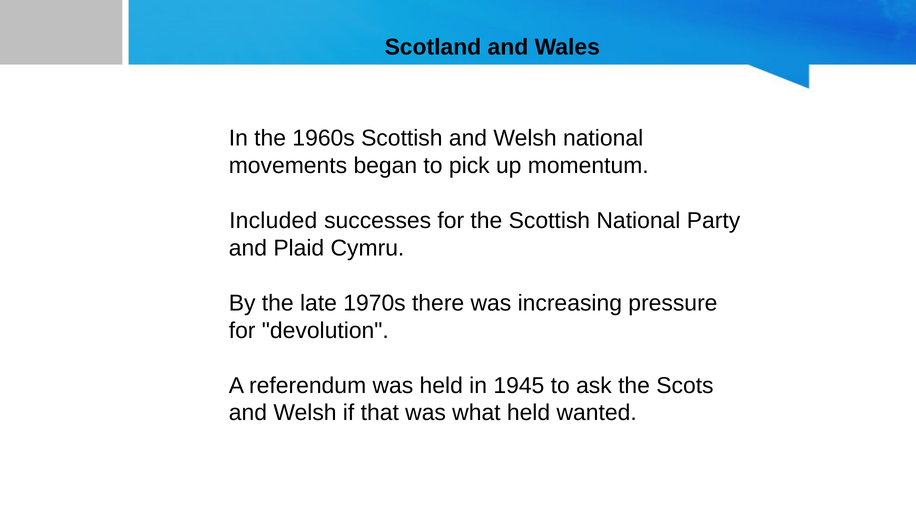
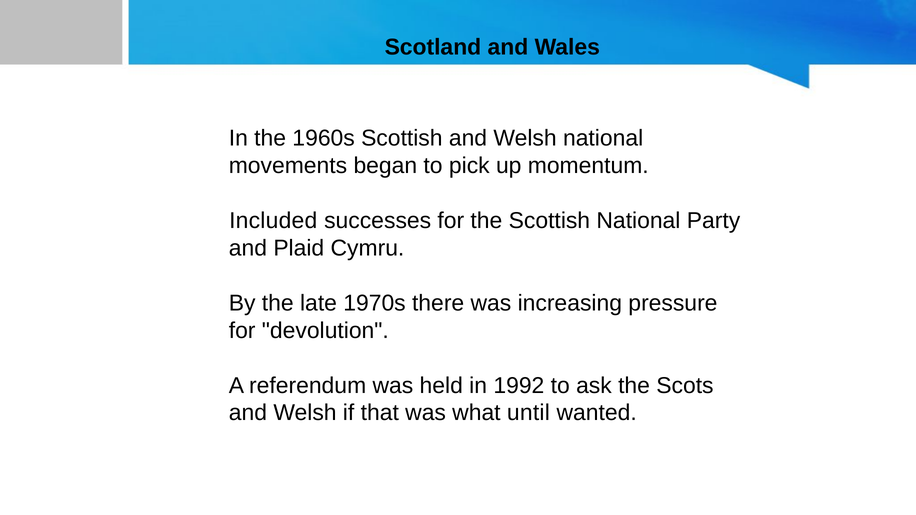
1945: 1945 -> 1992
what held: held -> until
